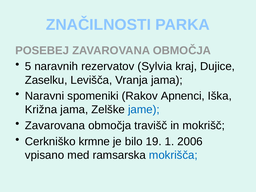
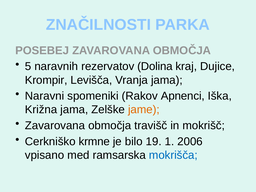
Sylvia: Sylvia -> Dolina
Zaselku: Zaselku -> Krompir
jame colour: blue -> orange
